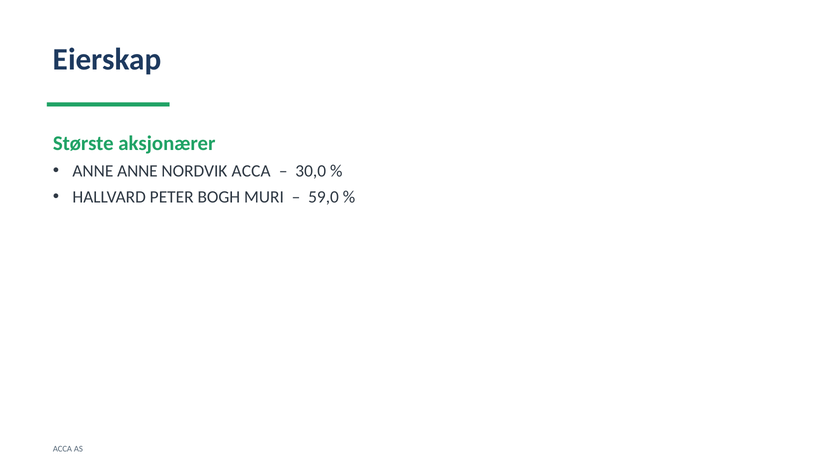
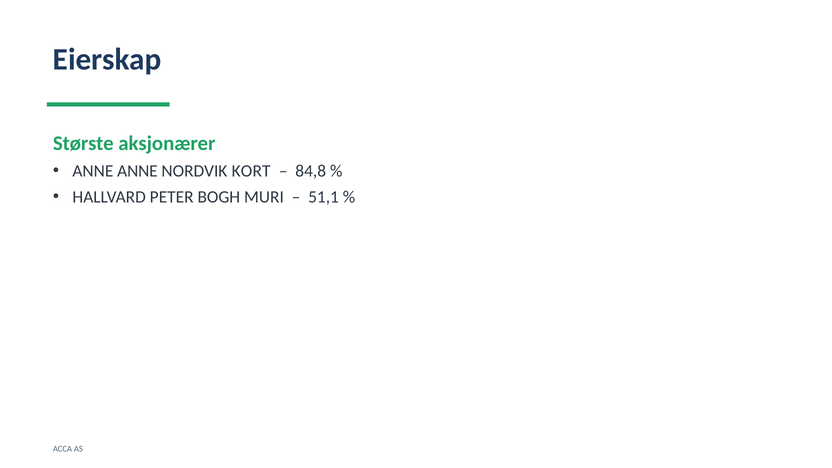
NORDVIK ACCA: ACCA -> KORT
30,0: 30,0 -> 84,8
59,0: 59,0 -> 51,1
